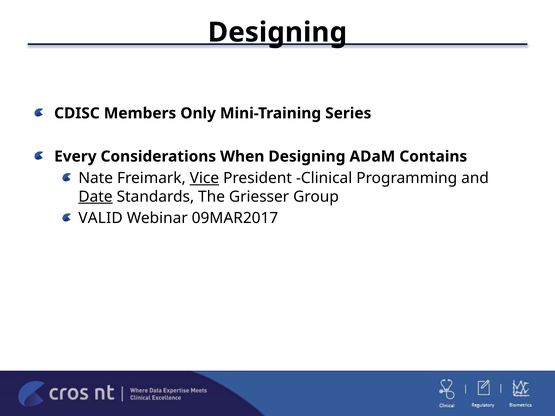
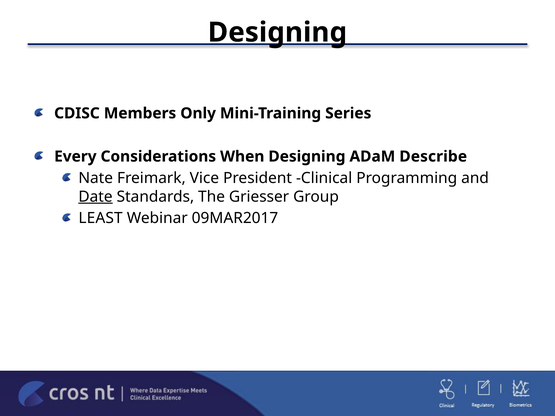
Contains: Contains -> Describe
Vice underline: present -> none
VALID: VALID -> LEAST
